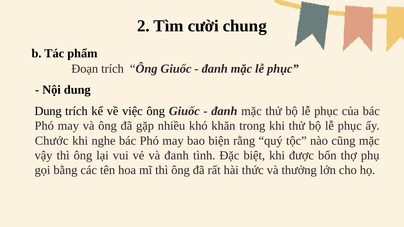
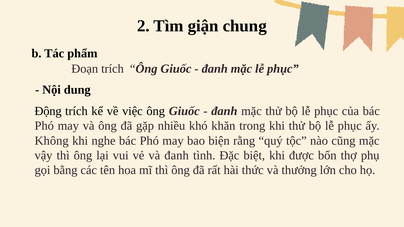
cười: cười -> giận
Dung at (48, 111): Dung -> Động
Chước: Chước -> Không
